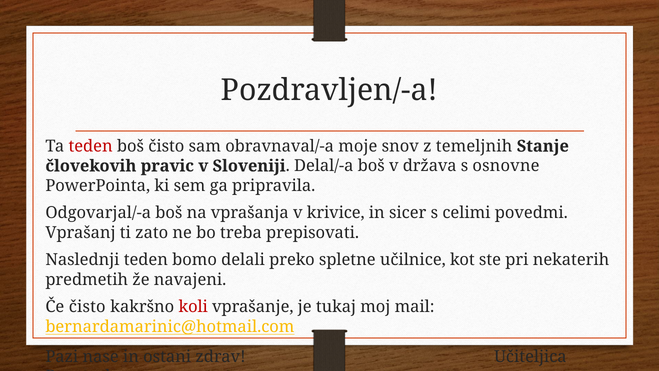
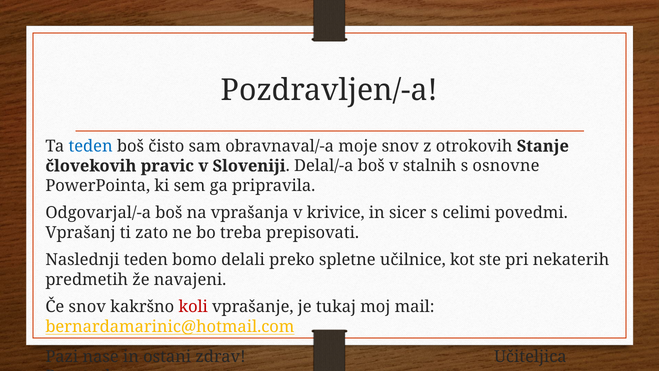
teden at (91, 146) colour: red -> blue
temeljnih: temeljnih -> otrokovih
država: država -> stalnih
Če čisto: čisto -> snov
